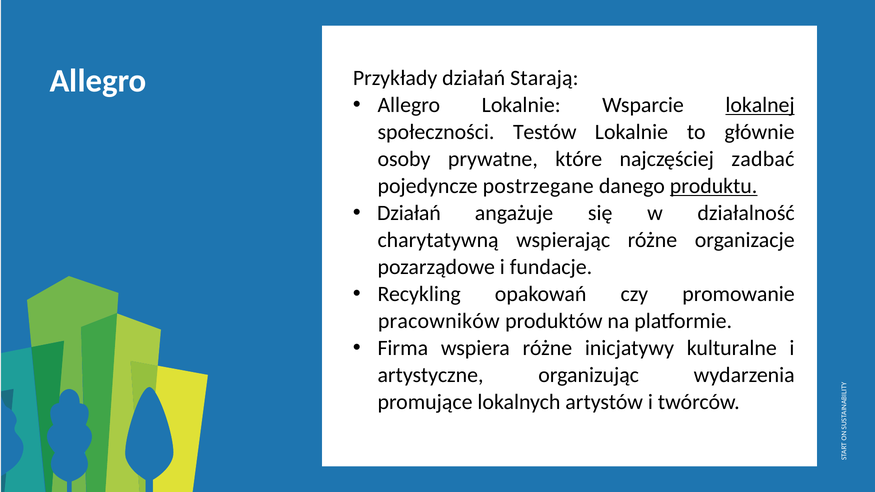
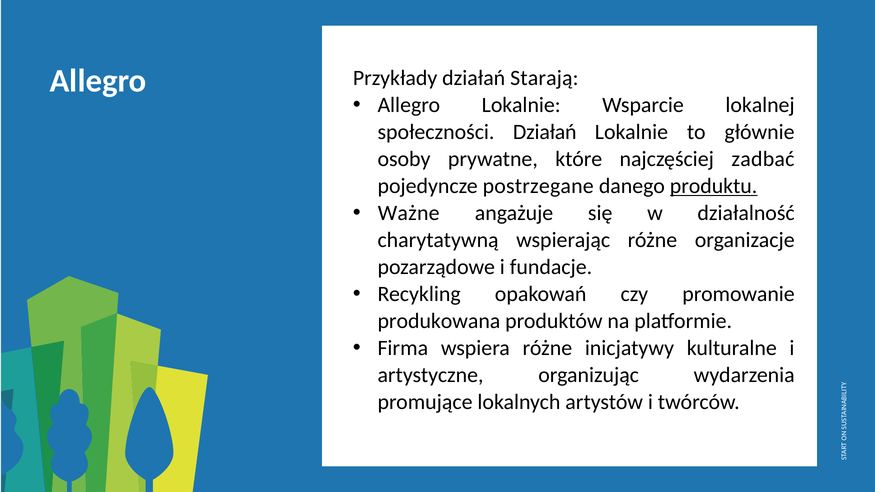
lokalnej underline: present -> none
społeczności Testów: Testów -> Działań
Działań at (409, 213): Działań -> Ważne
pracowników: pracowników -> produkowana
